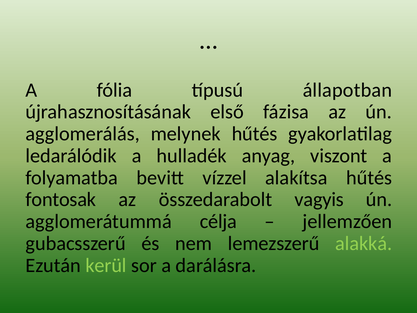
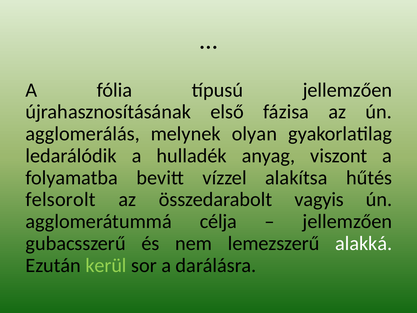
típusú állapotban: állapotban -> jellemzően
melynek hűtés: hűtés -> olyan
fontosak: fontosak -> felsorolt
alakká colour: light green -> white
